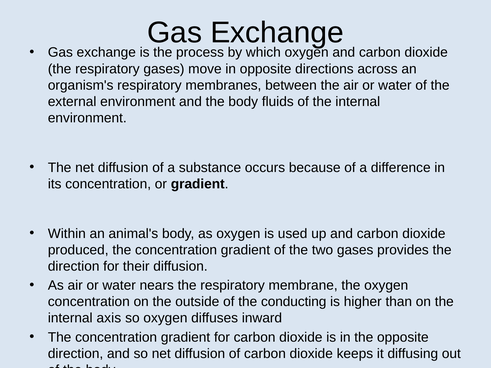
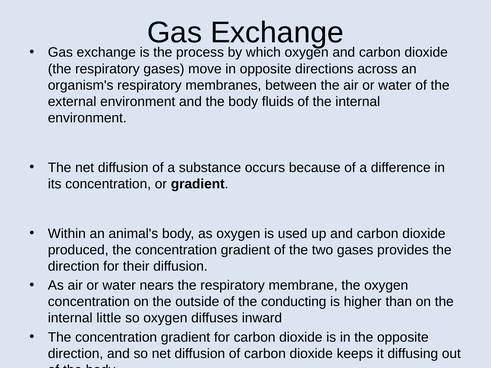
axis: axis -> little
